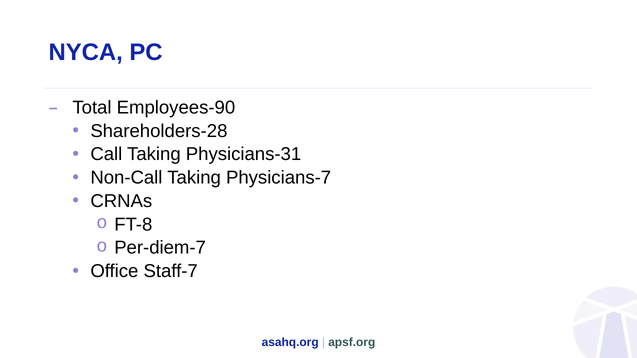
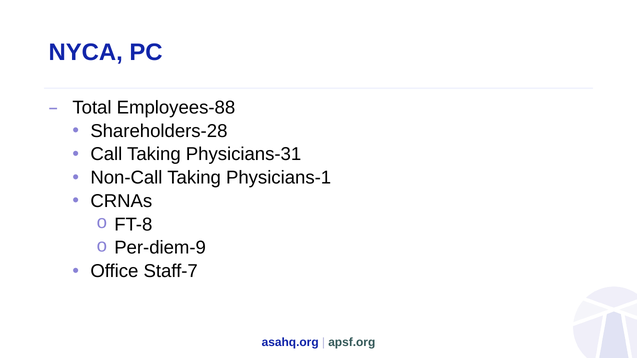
Employees-90: Employees-90 -> Employees-88
Physicians-7: Physicians-7 -> Physicians-1
Per-diem-7: Per-diem-7 -> Per-diem-9
